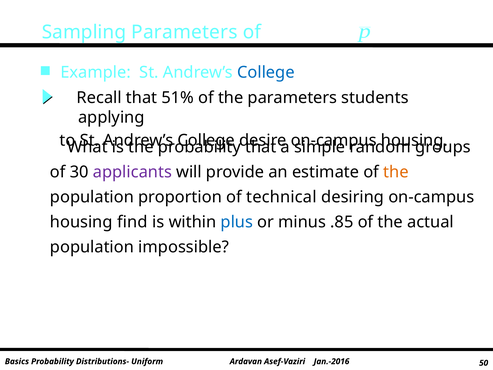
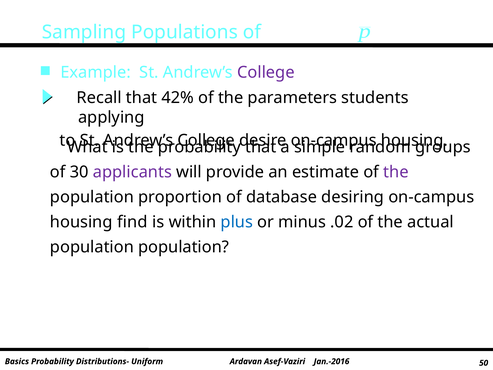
Sampling Parameters: Parameters -> Populations
College at (266, 72) colour: blue -> purple
51%: 51% -> 42%
the at (396, 172) colour: orange -> purple
technical: technical -> database
.85: .85 -> .02
population impossible: impossible -> population
